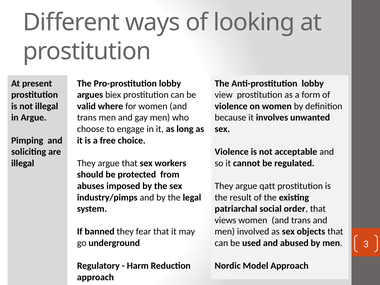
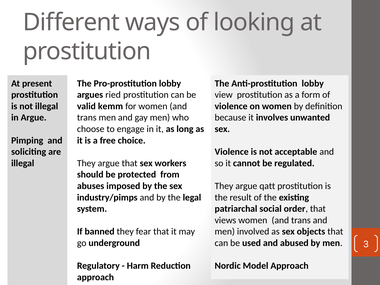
biex: biex -> ried
where: where -> kemm
